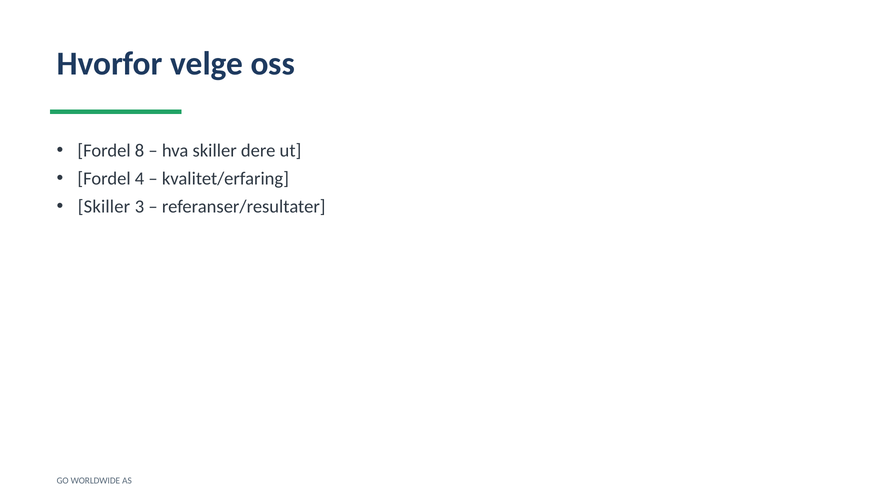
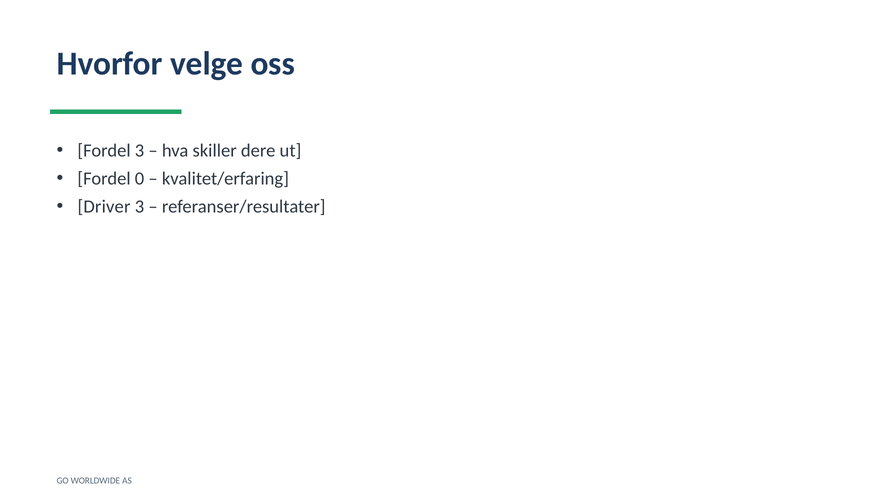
Fordel 8: 8 -> 3
4: 4 -> 0
Skiller at (104, 206): Skiller -> Driver
